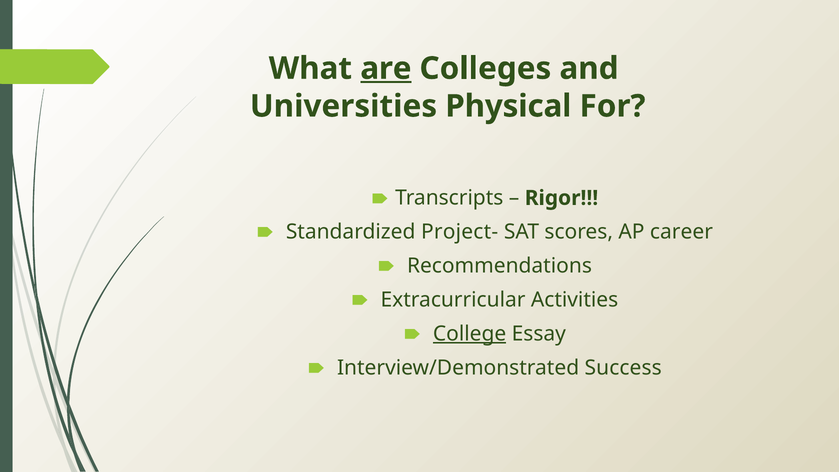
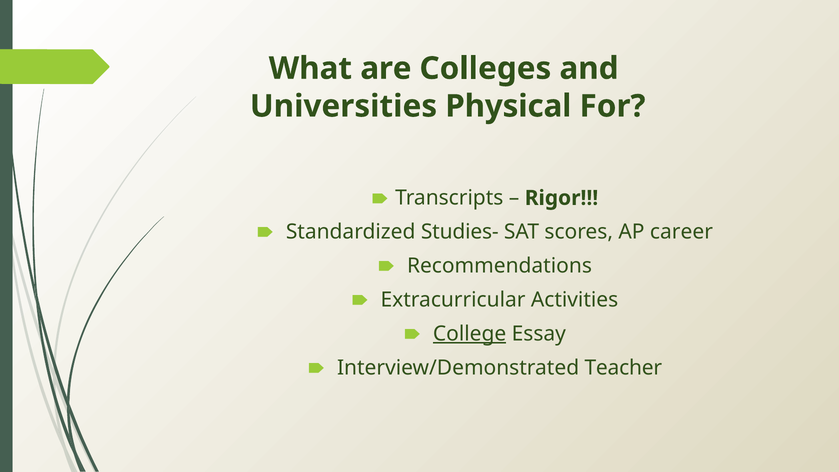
are underline: present -> none
Project-: Project- -> Studies-
Success: Success -> Teacher
